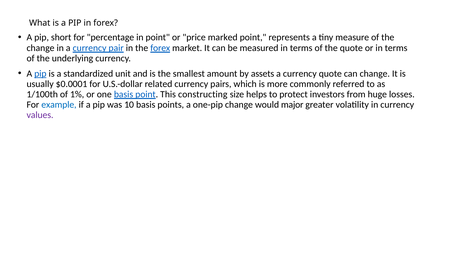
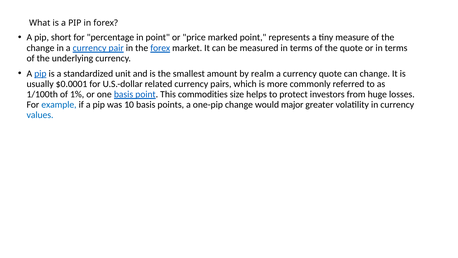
assets: assets -> realm
constructing: constructing -> commodities
values colour: purple -> blue
